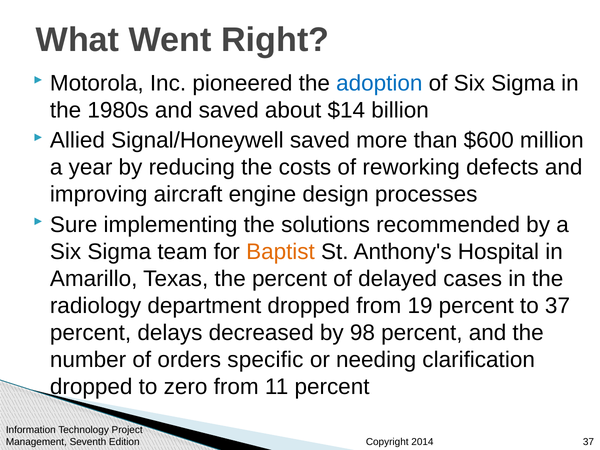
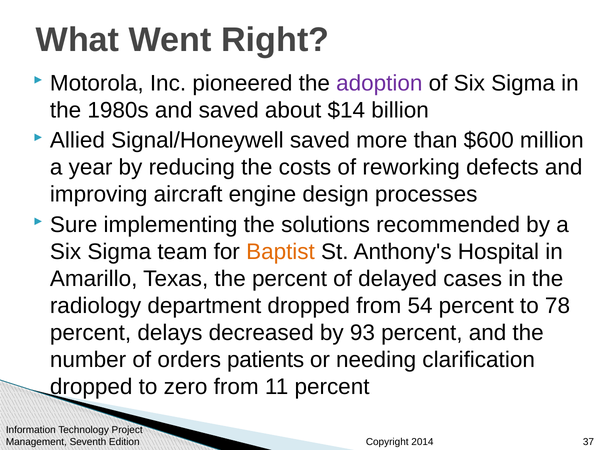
adoption colour: blue -> purple
19: 19 -> 54
to 37: 37 -> 78
98: 98 -> 93
specific: specific -> patients
